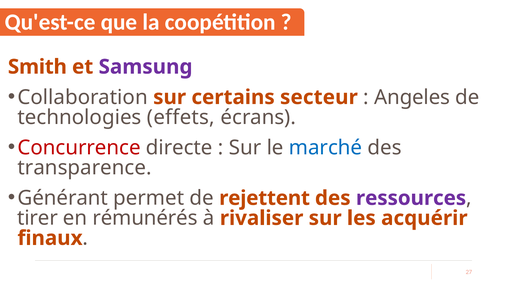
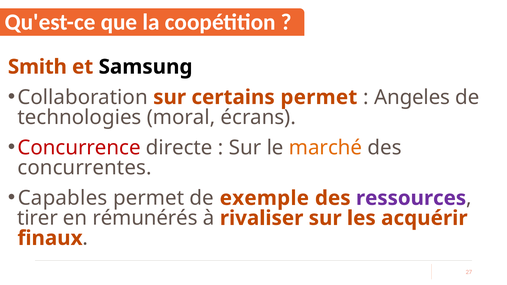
Samsung colour: purple -> black
certains secteur: secteur -> permet
effets: effets -> moral
marché colour: blue -> orange
transparence: transparence -> concurrentes
Générant: Générant -> Capables
rejettent: rejettent -> exemple
